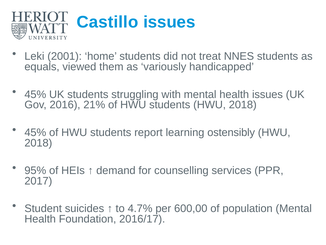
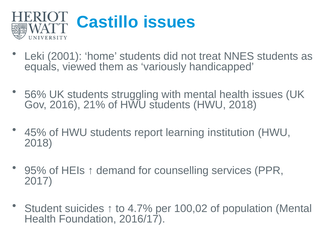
45% at (35, 94): 45% -> 56%
ostensibly: ostensibly -> institution
600,00: 600,00 -> 100,02
